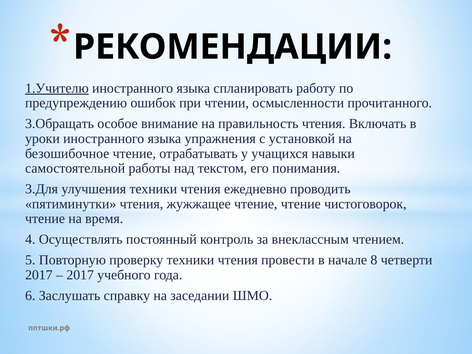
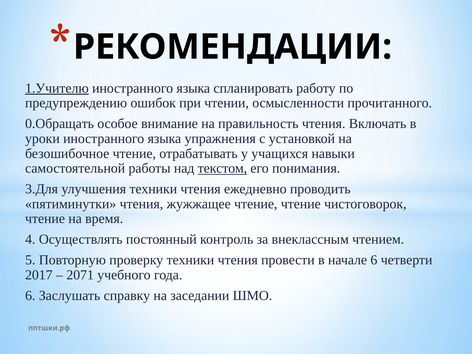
3.Обращать: 3.Обращать -> 0.Обращать
текстом underline: none -> present
начале 8: 8 -> 6
2017 at (80, 275): 2017 -> 2071
